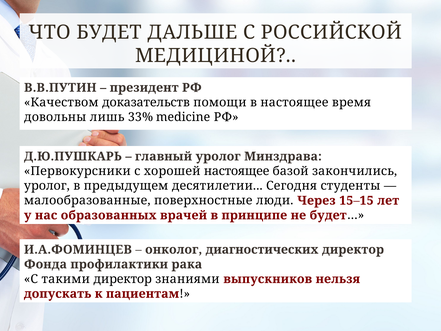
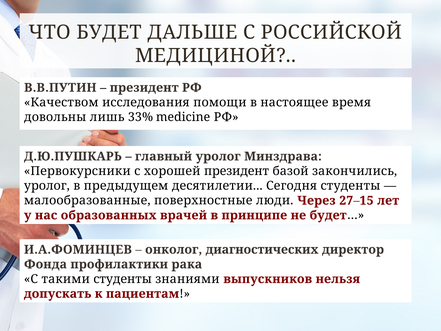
доказательств: доказательств -> исследования
хорошей настоящее: настоящее -> президент
15–15: 15–15 -> 27–15
такими директор: директор -> студенты
